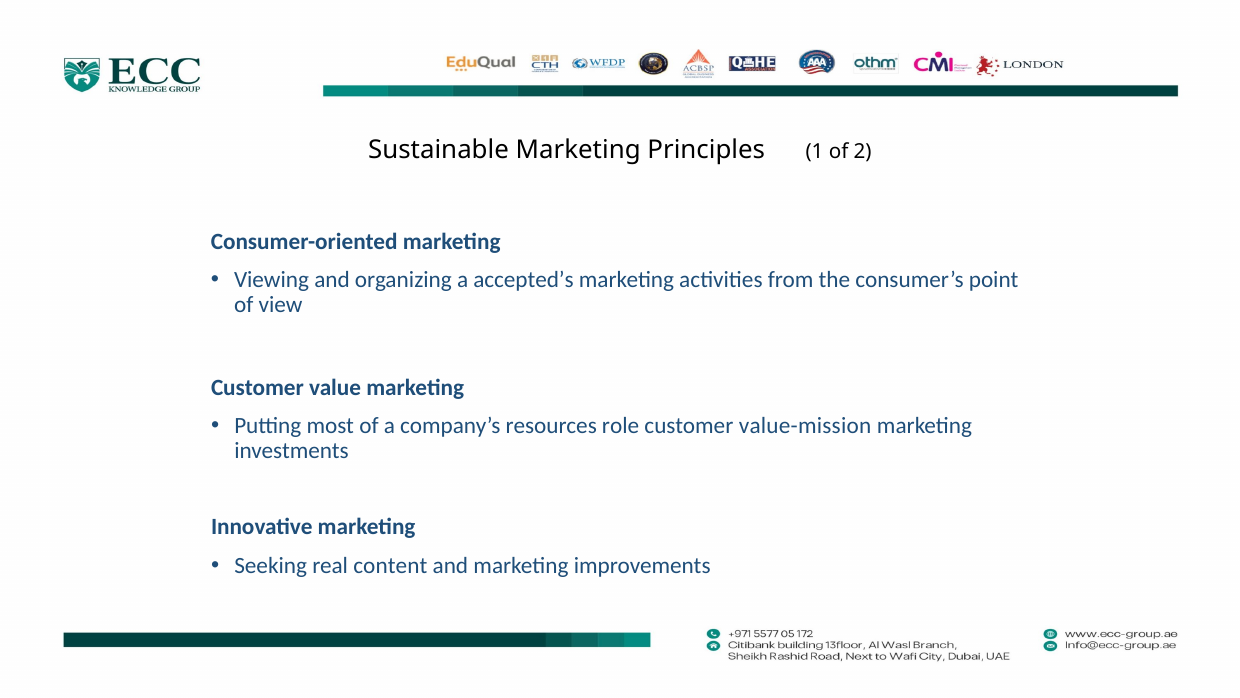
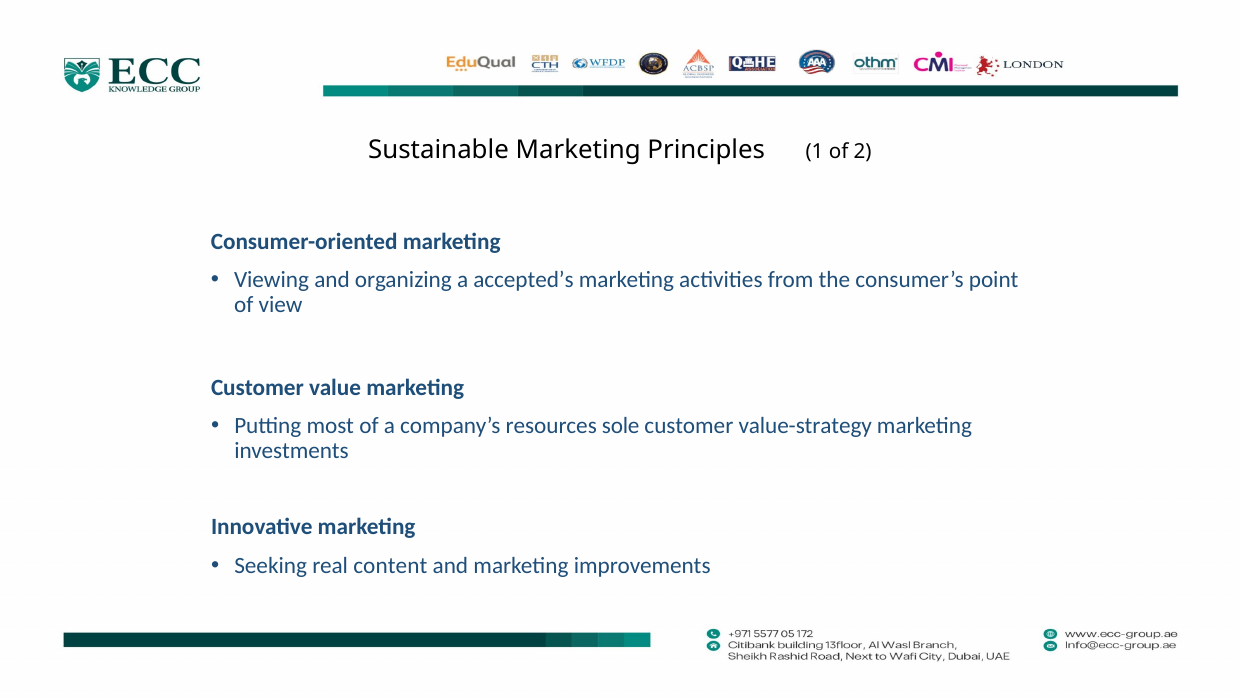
role: role -> sole
value-mission: value-mission -> value-strategy
